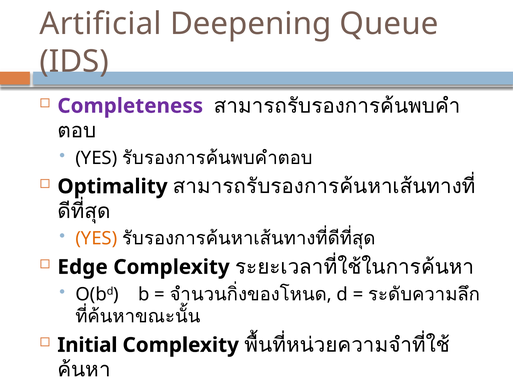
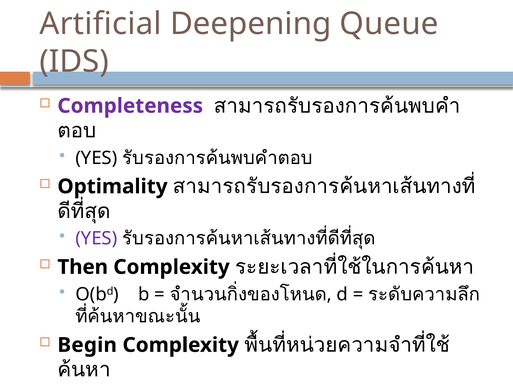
YES at (96, 239) colour: orange -> purple
Edge: Edge -> Then
Initial: Initial -> Begin
